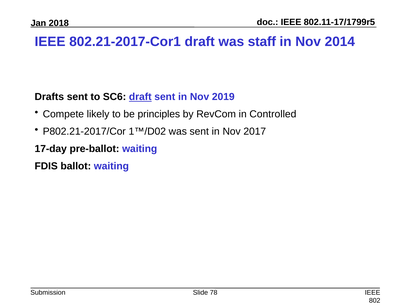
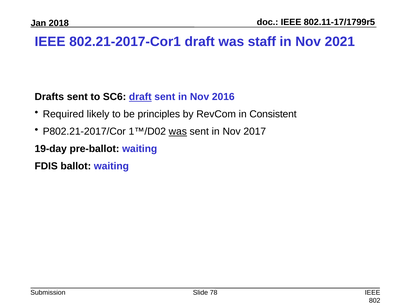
2014: 2014 -> 2021
2019: 2019 -> 2016
Compete: Compete -> Required
Controlled: Controlled -> Consistent
was at (178, 132) underline: none -> present
17-day: 17-day -> 19-day
